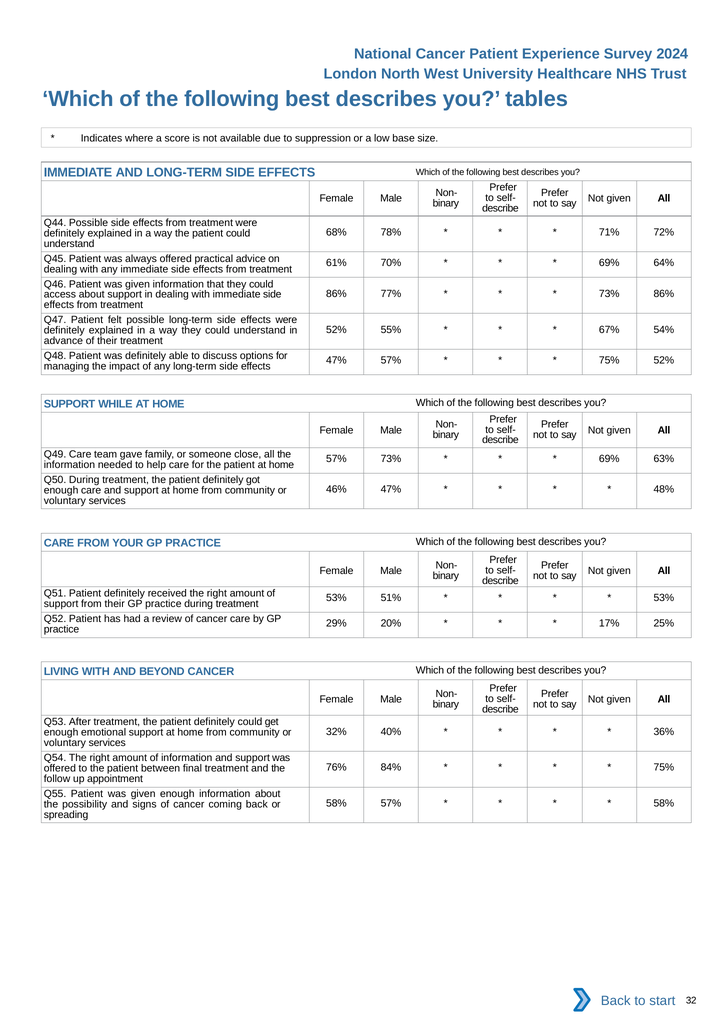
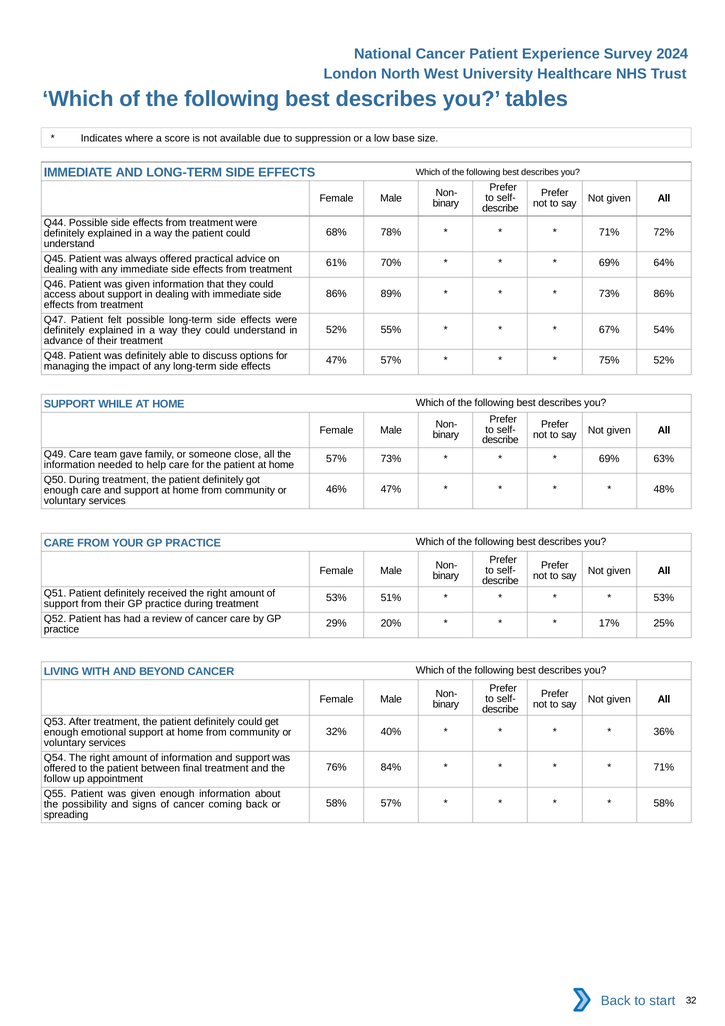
77%: 77% -> 89%
75% at (664, 768): 75% -> 71%
